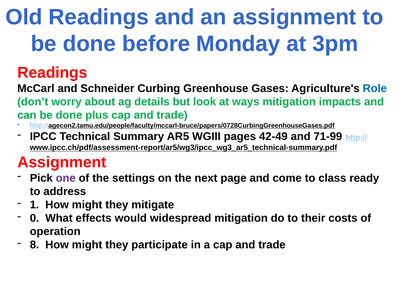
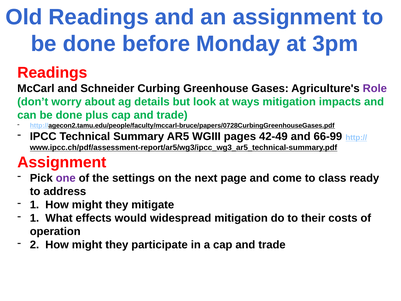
Role colour: blue -> purple
71-99: 71-99 -> 66-99
0 at (34, 218): 0 -> 1
8: 8 -> 2
